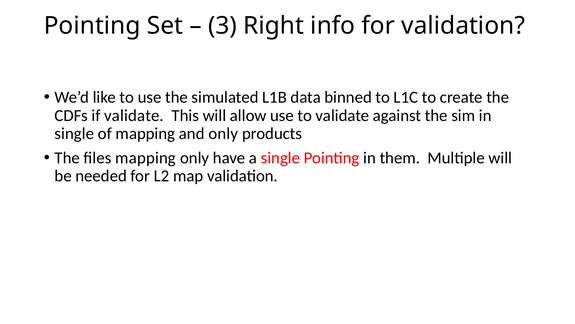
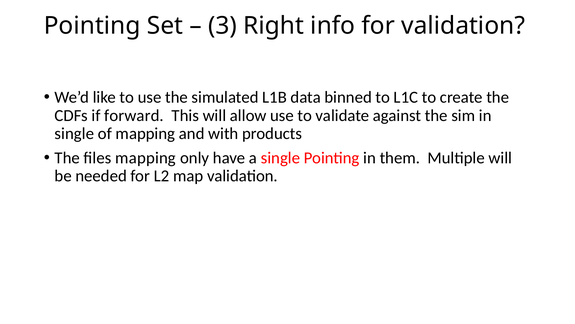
if validate: validate -> forward
and only: only -> with
